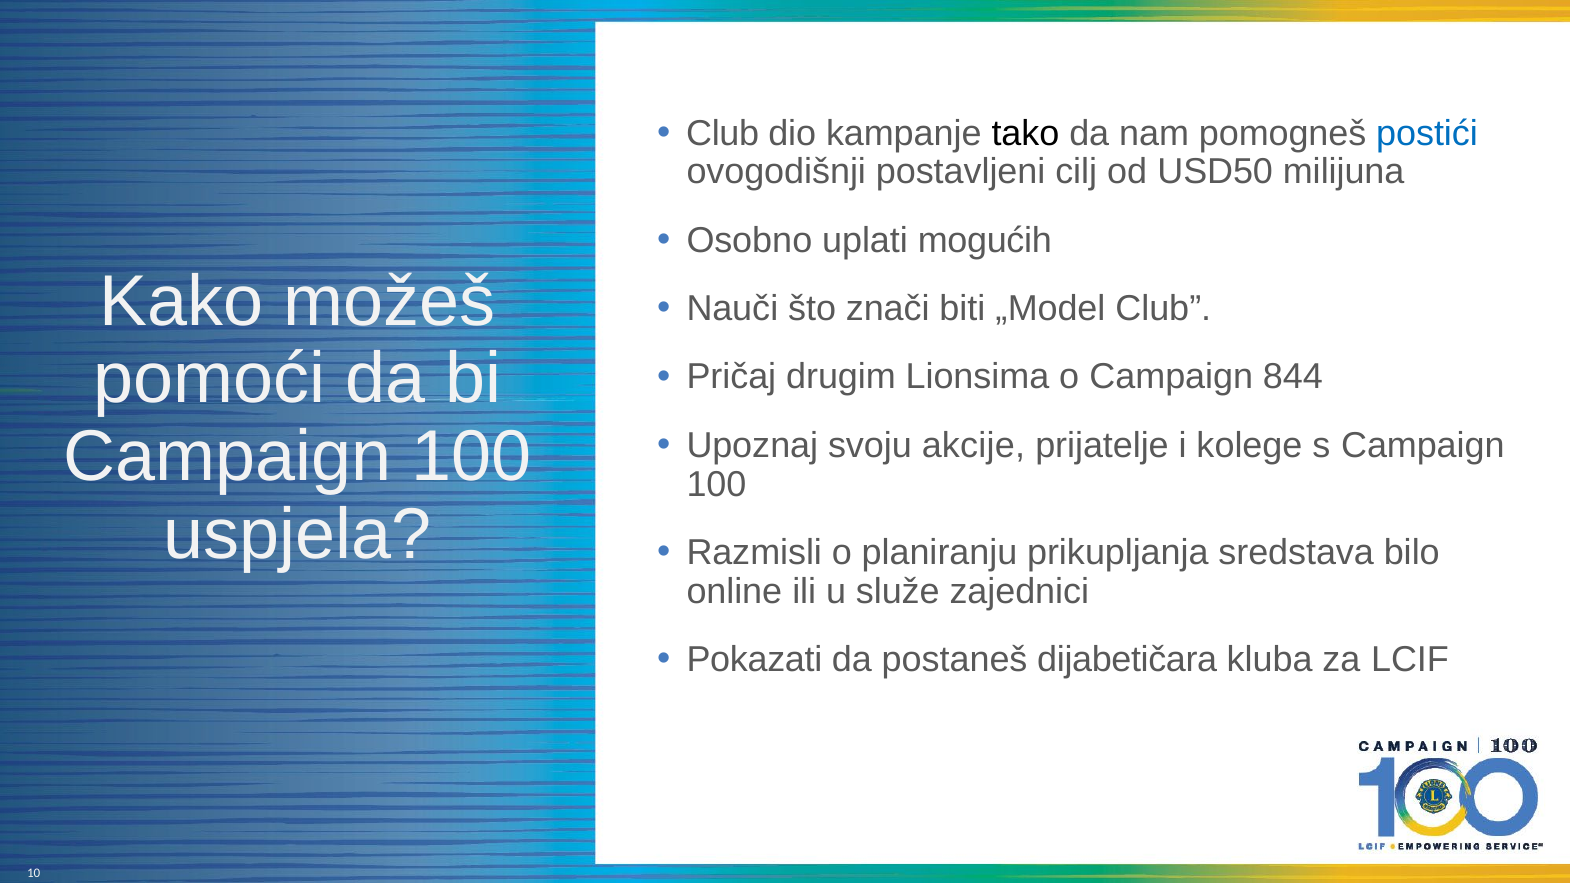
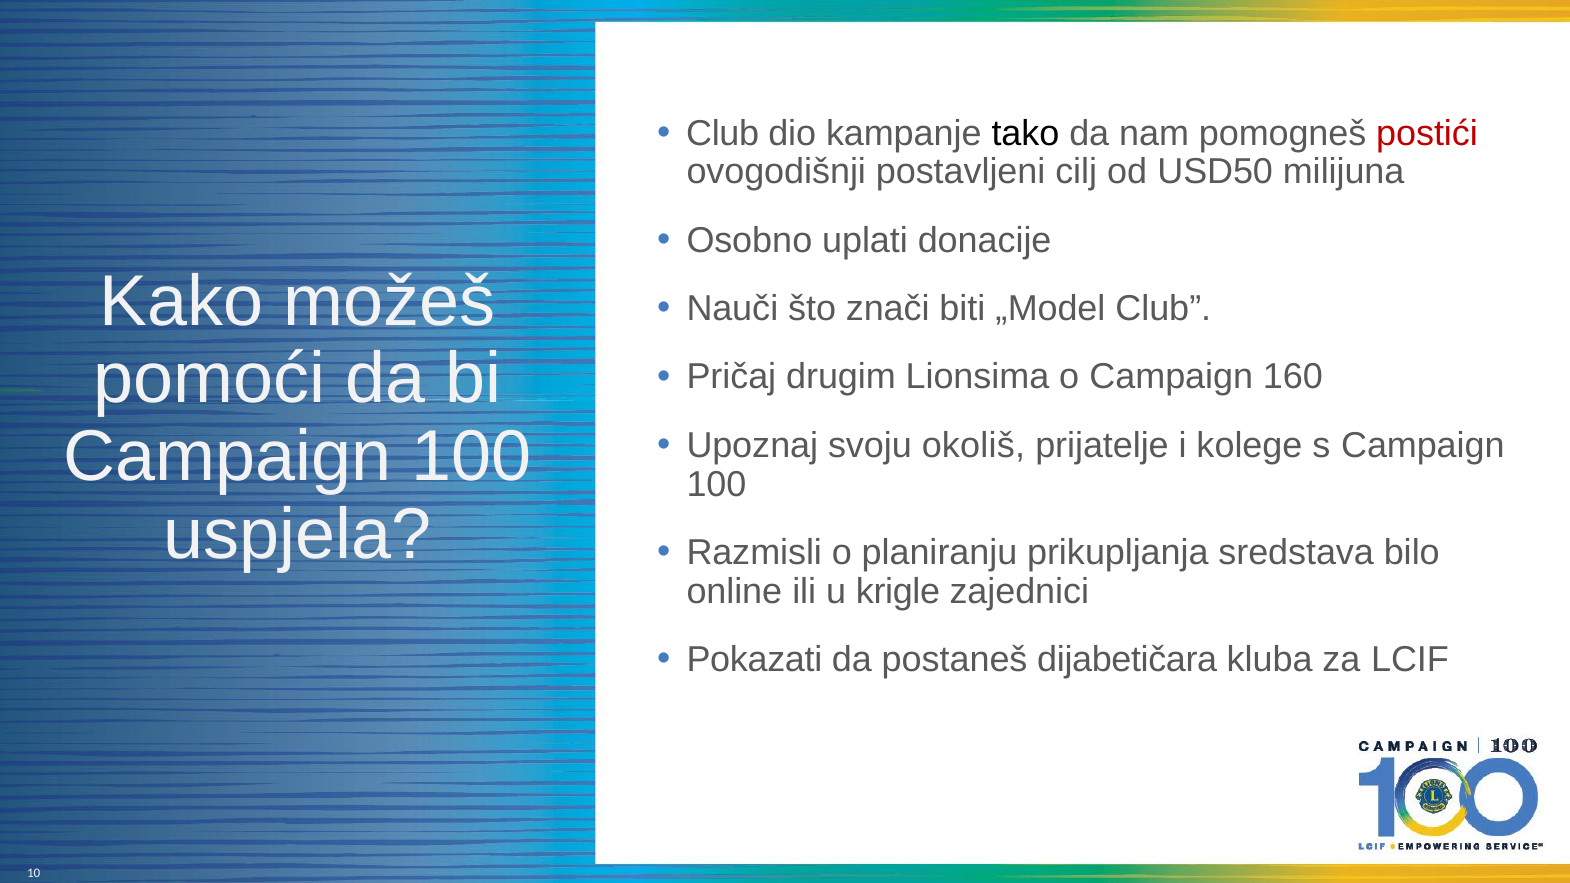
postići colour: blue -> red
mogućih: mogućih -> donacije
844: 844 -> 160
akcije: akcije -> okoliš
služe: služe -> krigle
